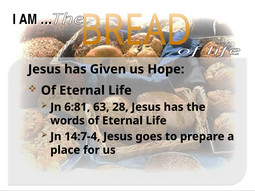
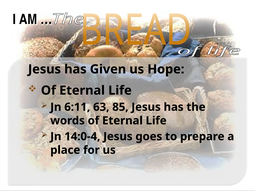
6:81: 6:81 -> 6:11
28: 28 -> 85
14:7-4: 14:7-4 -> 14:0-4
